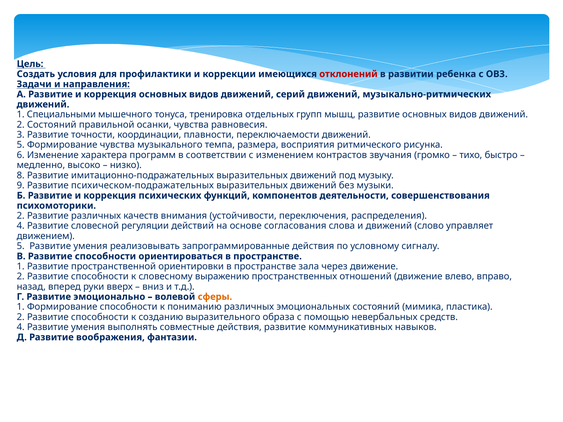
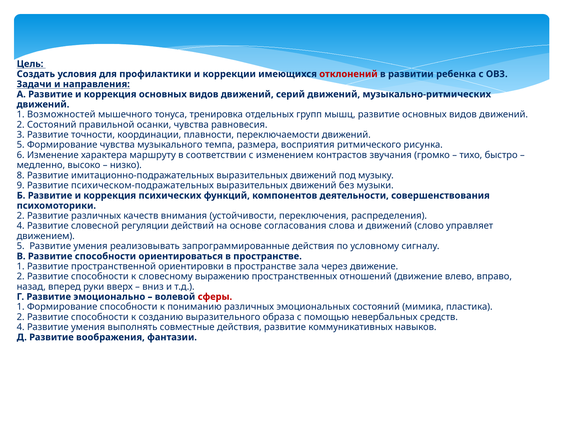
Специальными: Специальными -> Возможностей
программ: программ -> маршруту
сферы colour: orange -> red
